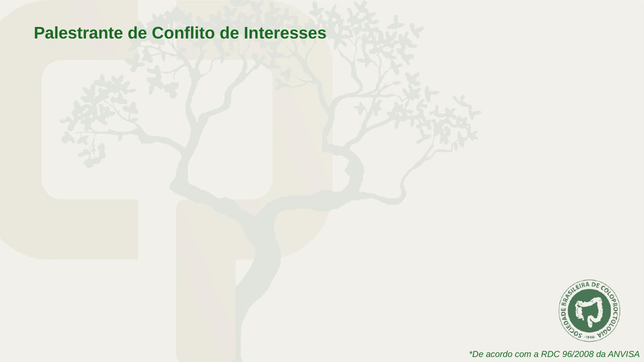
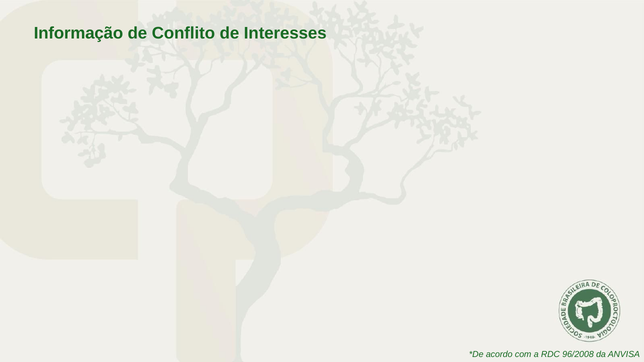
Palestrante: Palestrante -> Informação
